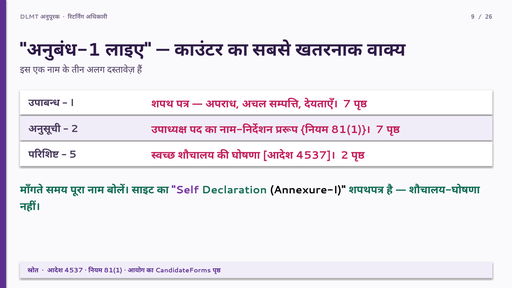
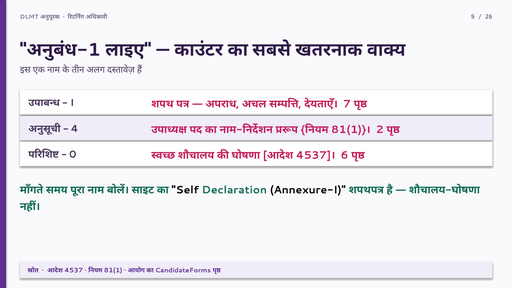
2 at (75, 129): 2 -> 4
7 at (380, 130): 7 -> 2
5: 5 -> 0
2 at (345, 155): 2 -> 6
Self colour: purple -> black
